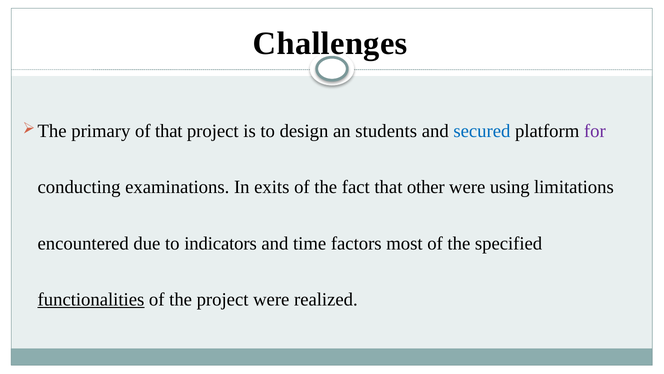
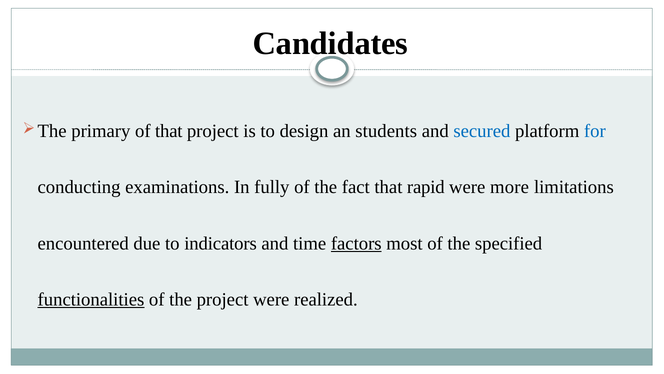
Challenges: Challenges -> Candidates
for colour: purple -> blue
exits: exits -> fully
other: other -> rapid
using: using -> more
factors underline: none -> present
